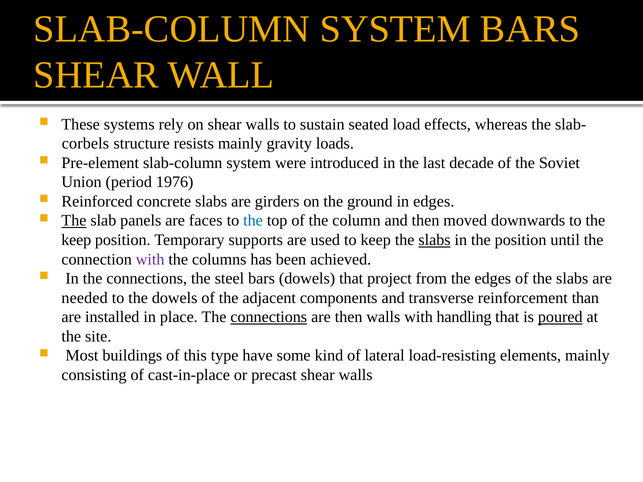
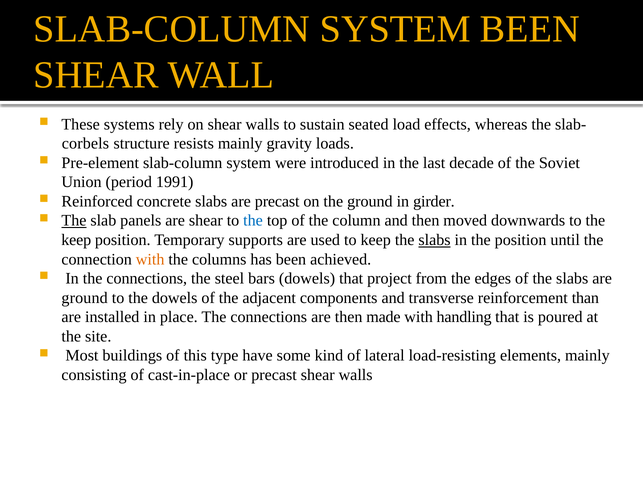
SYSTEM BARS: BARS -> BEEN
1976: 1976 -> 1991
are girders: girders -> precast
in edges: edges -> girder
are faces: faces -> shear
with at (150, 259) colour: purple -> orange
needed at (85, 298): needed -> ground
connections at (269, 317) underline: present -> none
then walls: walls -> made
poured underline: present -> none
